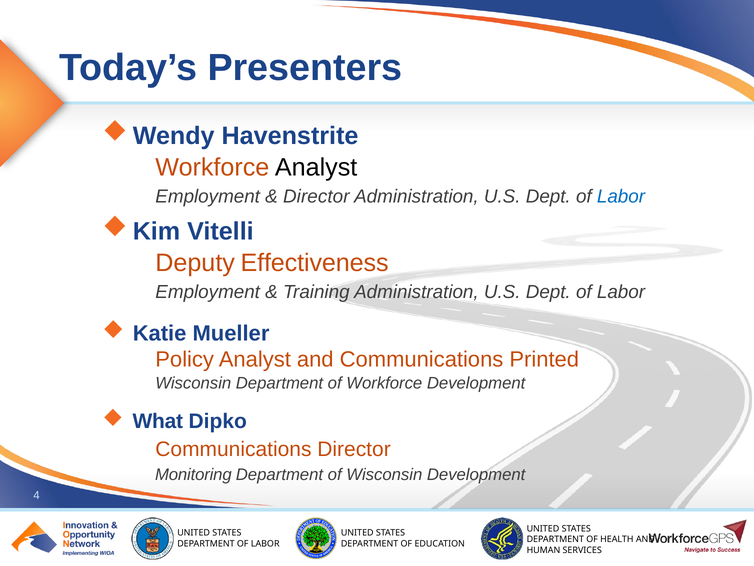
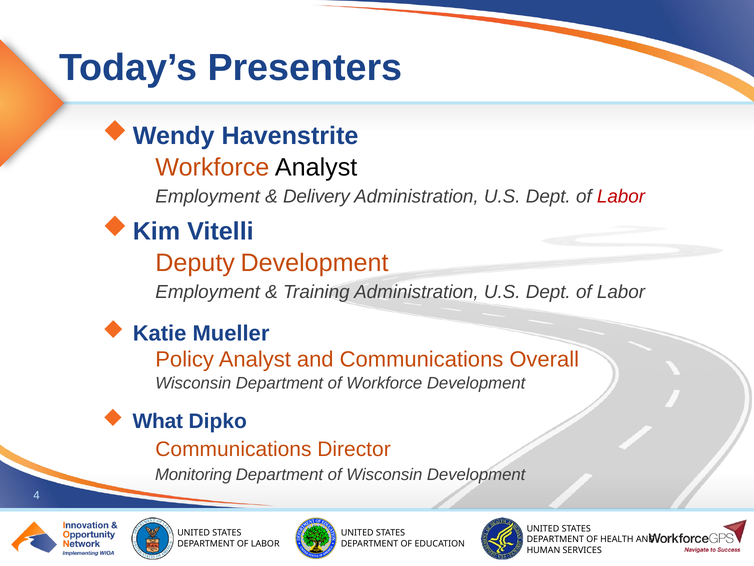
Director at (316, 196): Director -> Delivery
Labor at (621, 196) colour: blue -> red
Deputy Effectiveness: Effectiveness -> Development
Printed: Printed -> Overall
